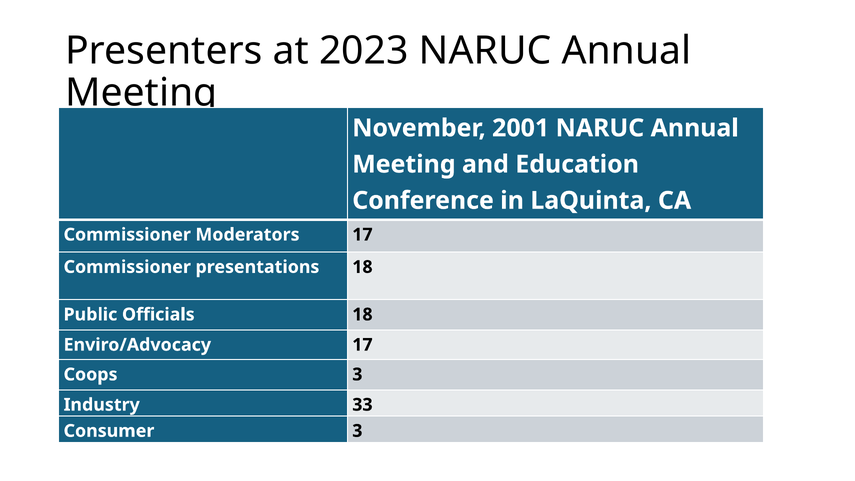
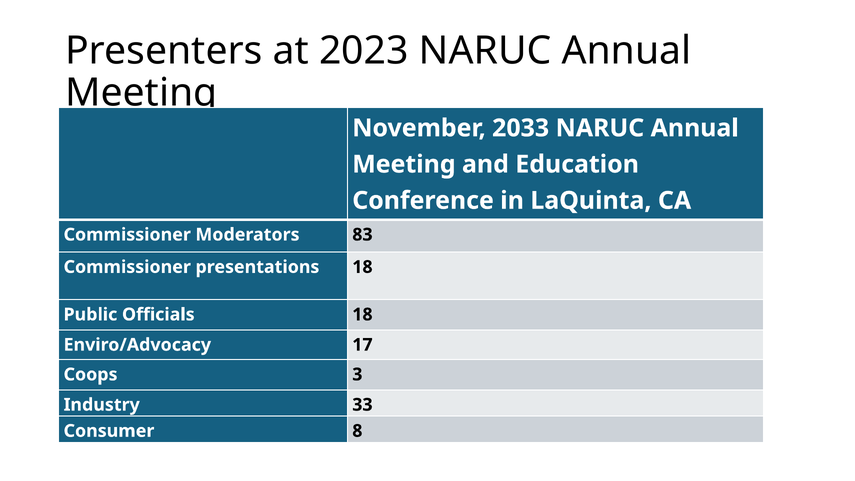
2001: 2001 -> 2033
Moderators 17: 17 -> 83
Consumer 3: 3 -> 8
